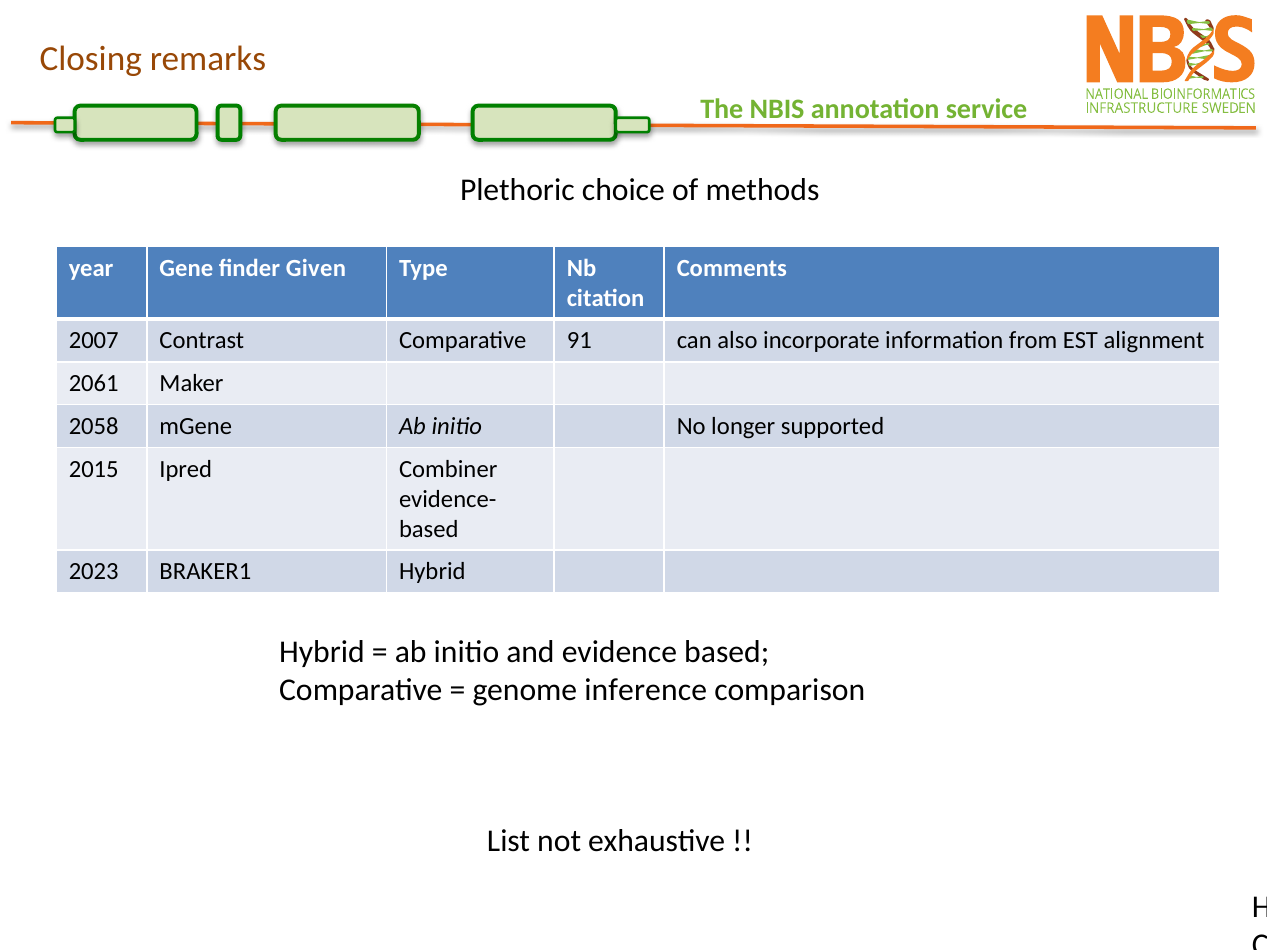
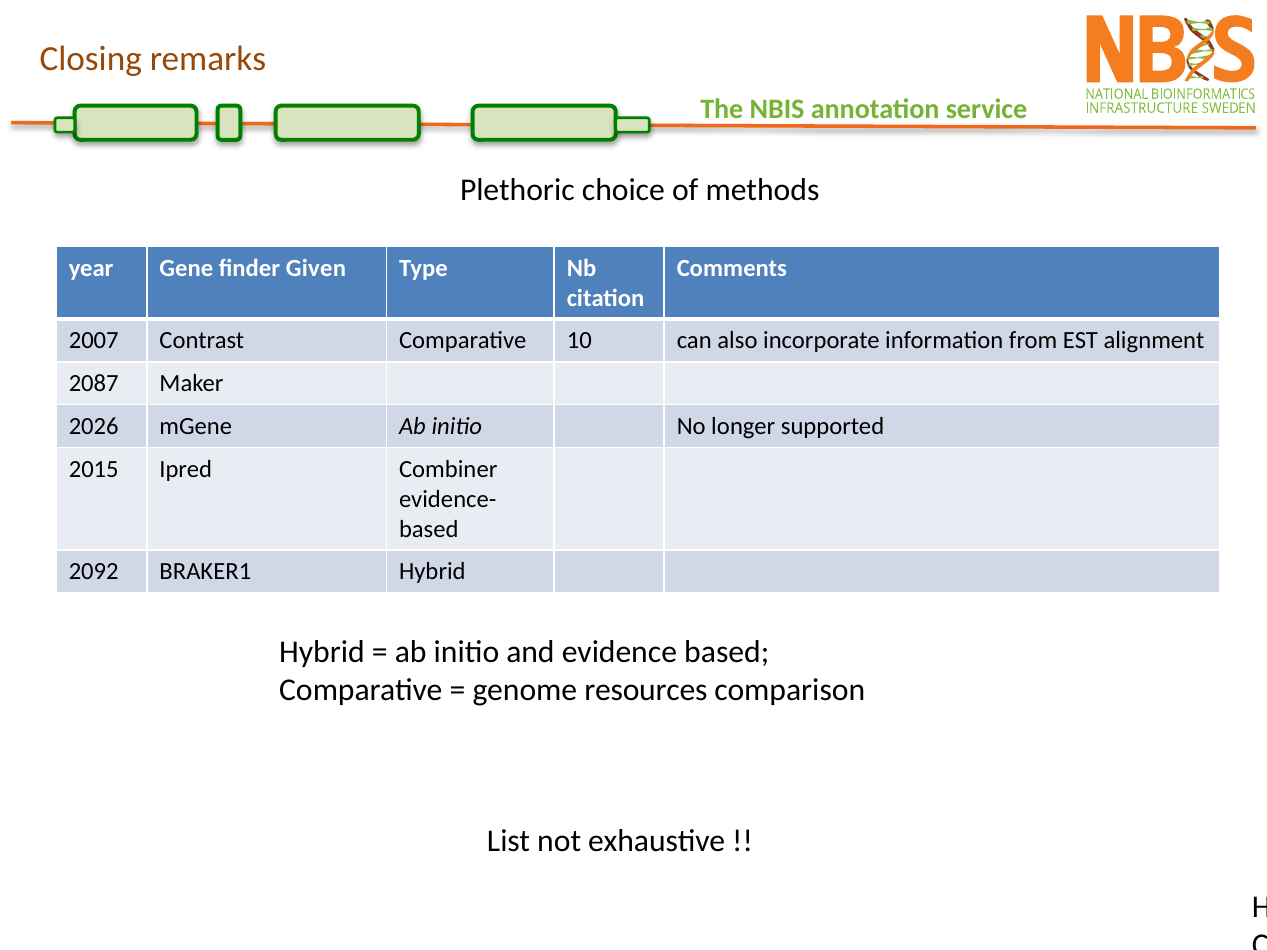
91: 91 -> 10
2061: 2061 -> 2087
2058: 2058 -> 2026
2023: 2023 -> 2092
inference: inference -> resources
